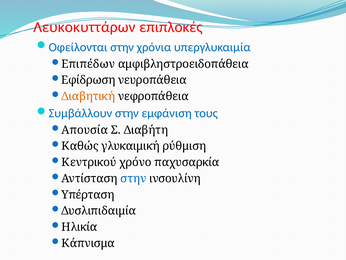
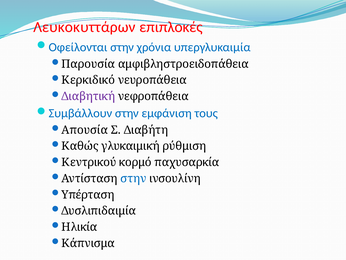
Επιπέδων: Επιπέδων -> Παρουσία
Εφίδρωση: Εφίδρωση -> Κερκιδικό
Διαβητική colour: orange -> purple
χρόνο: χρόνο -> κορμό
